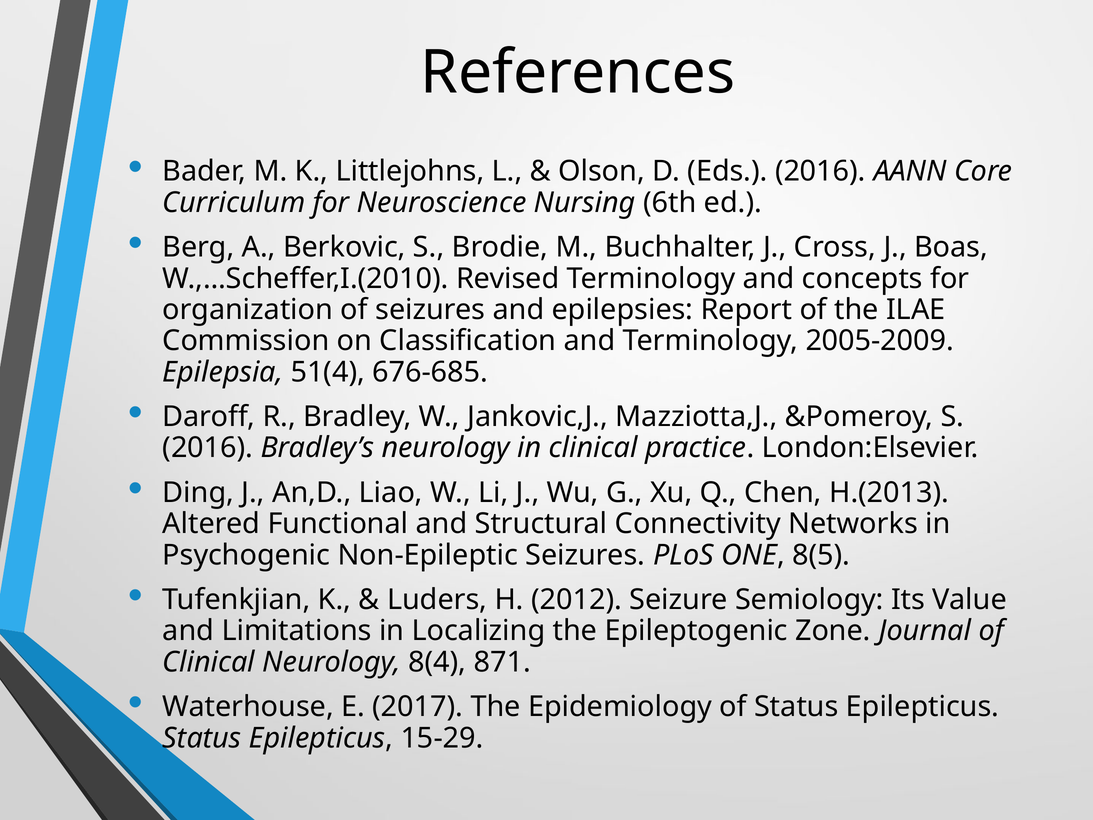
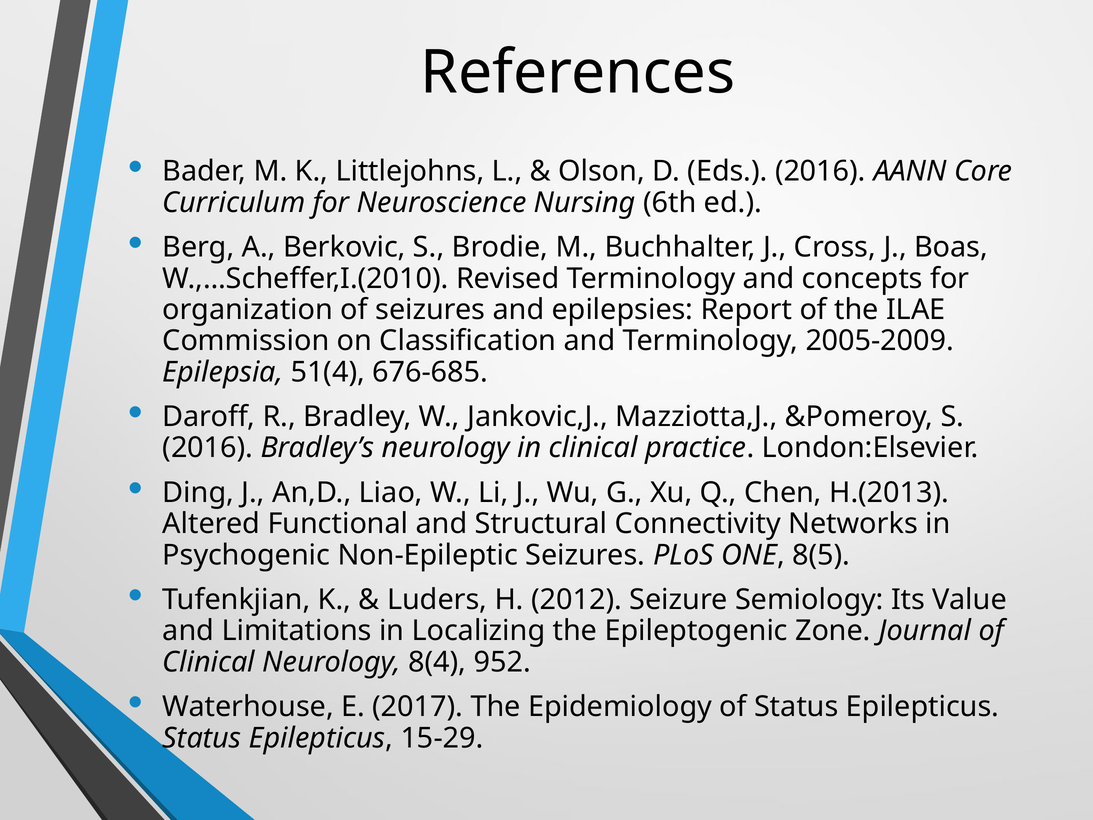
871: 871 -> 952
